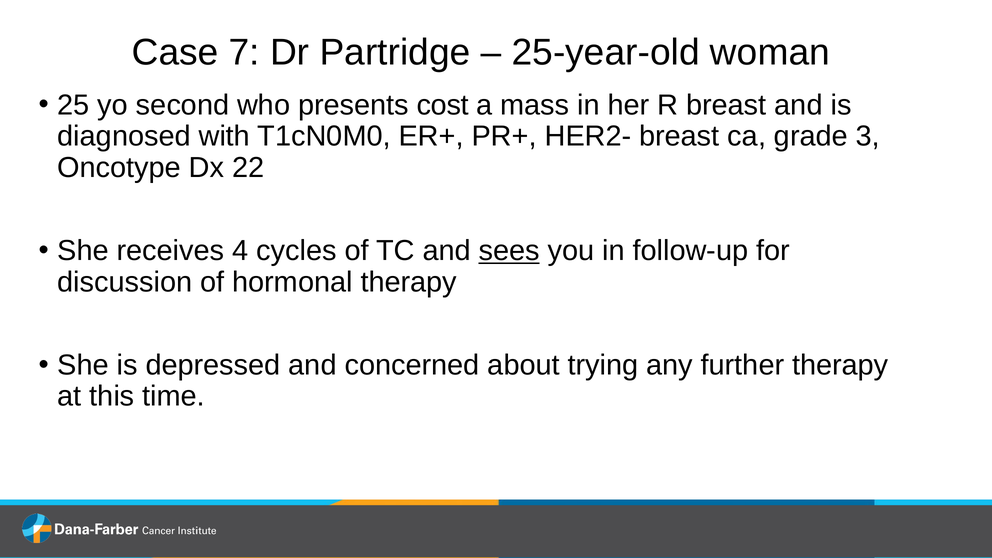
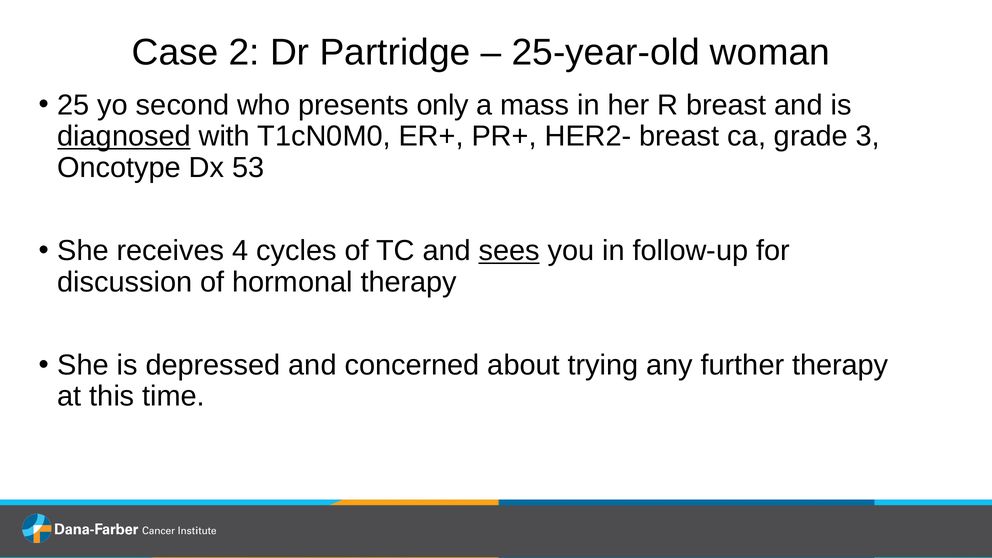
7: 7 -> 2
cost: cost -> only
diagnosed underline: none -> present
22: 22 -> 53
